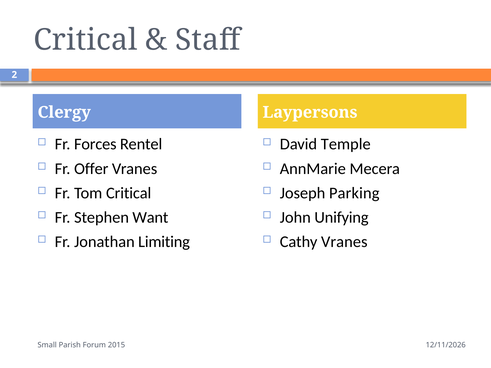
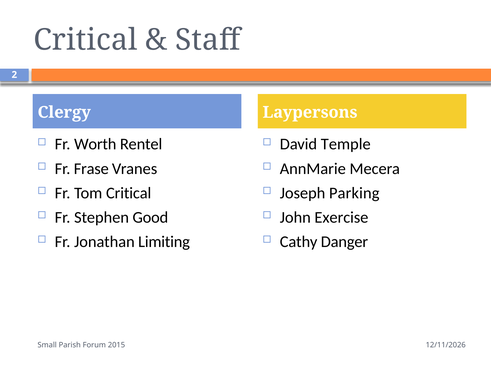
Forces: Forces -> Worth
Offer: Offer -> Frase
Want: Want -> Good
Unifying: Unifying -> Exercise
Cathy Vranes: Vranes -> Danger
